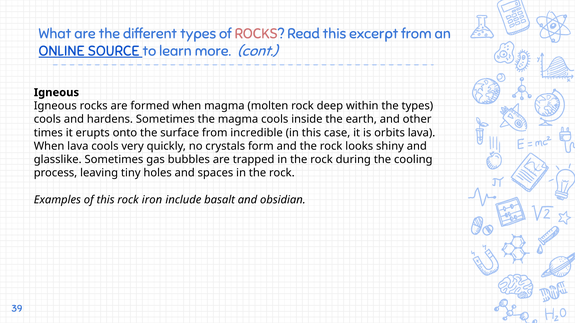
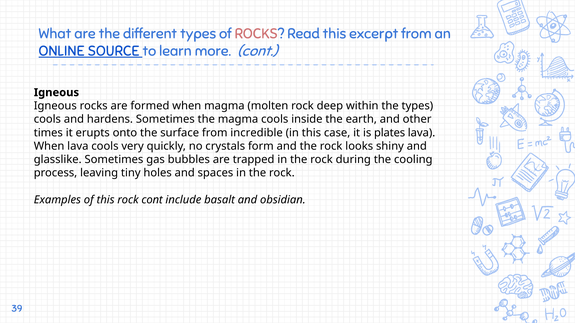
orbits: orbits -> plates
rock iron: iron -> cont
